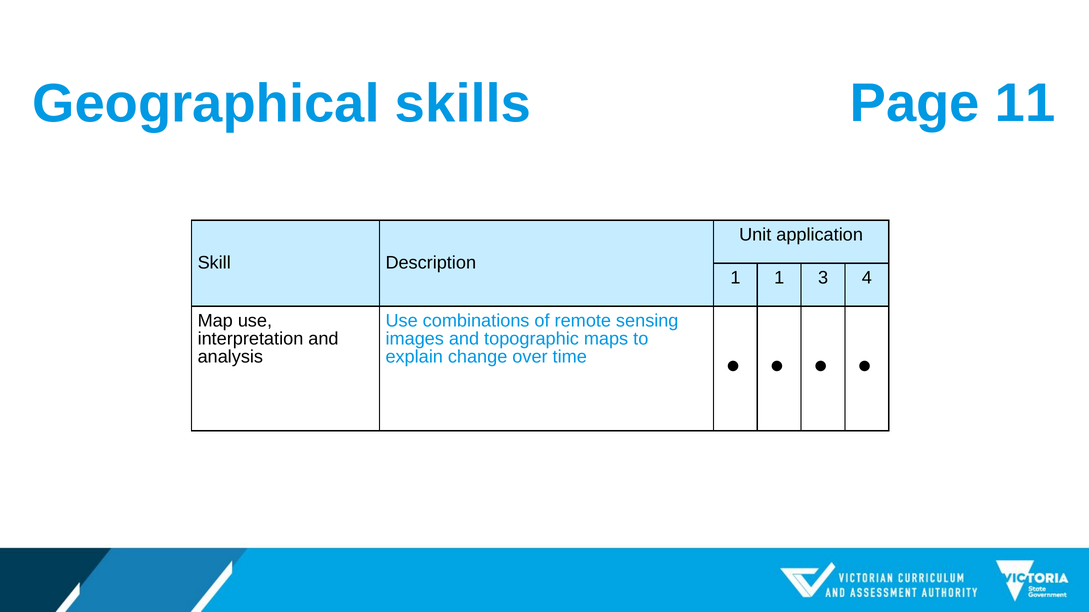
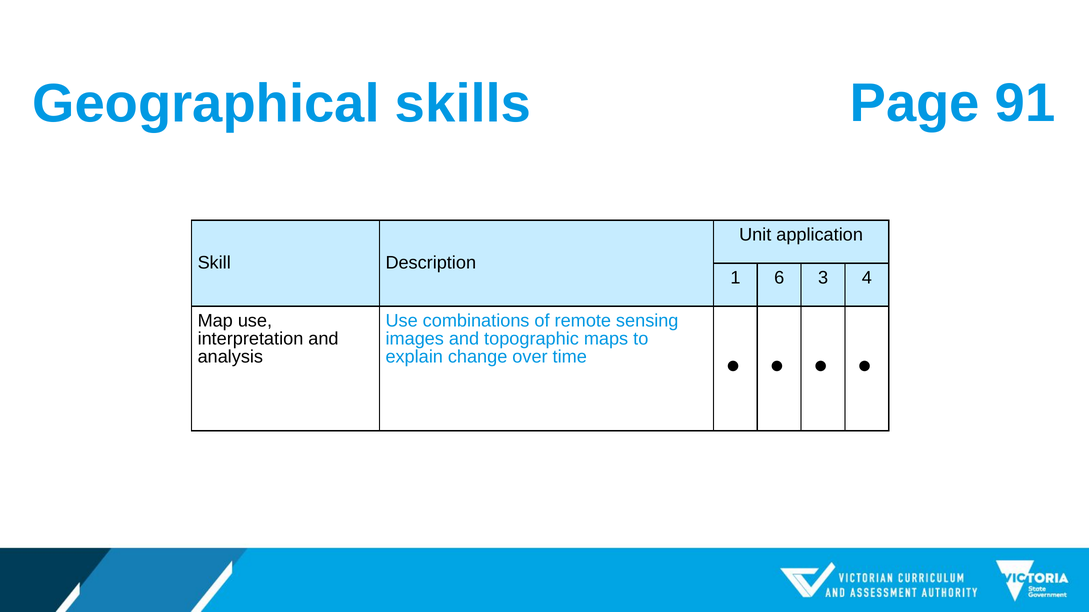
11: 11 -> 91
1 1: 1 -> 6
